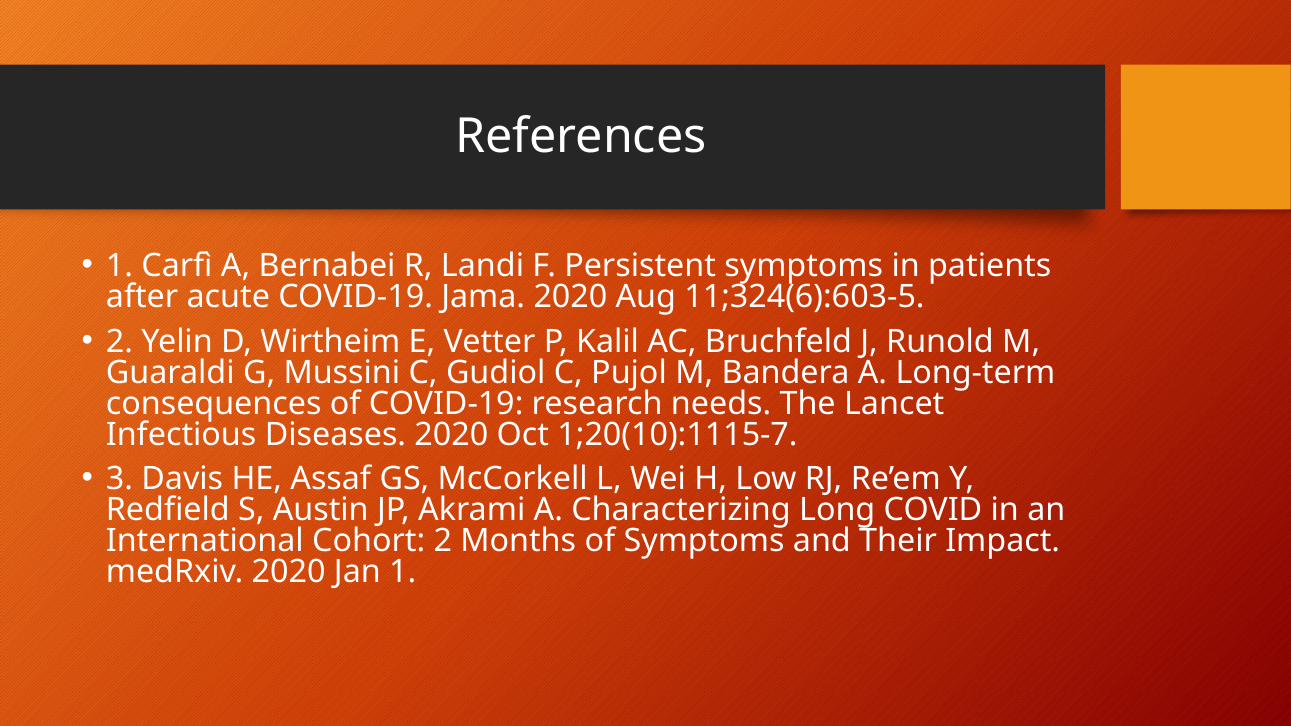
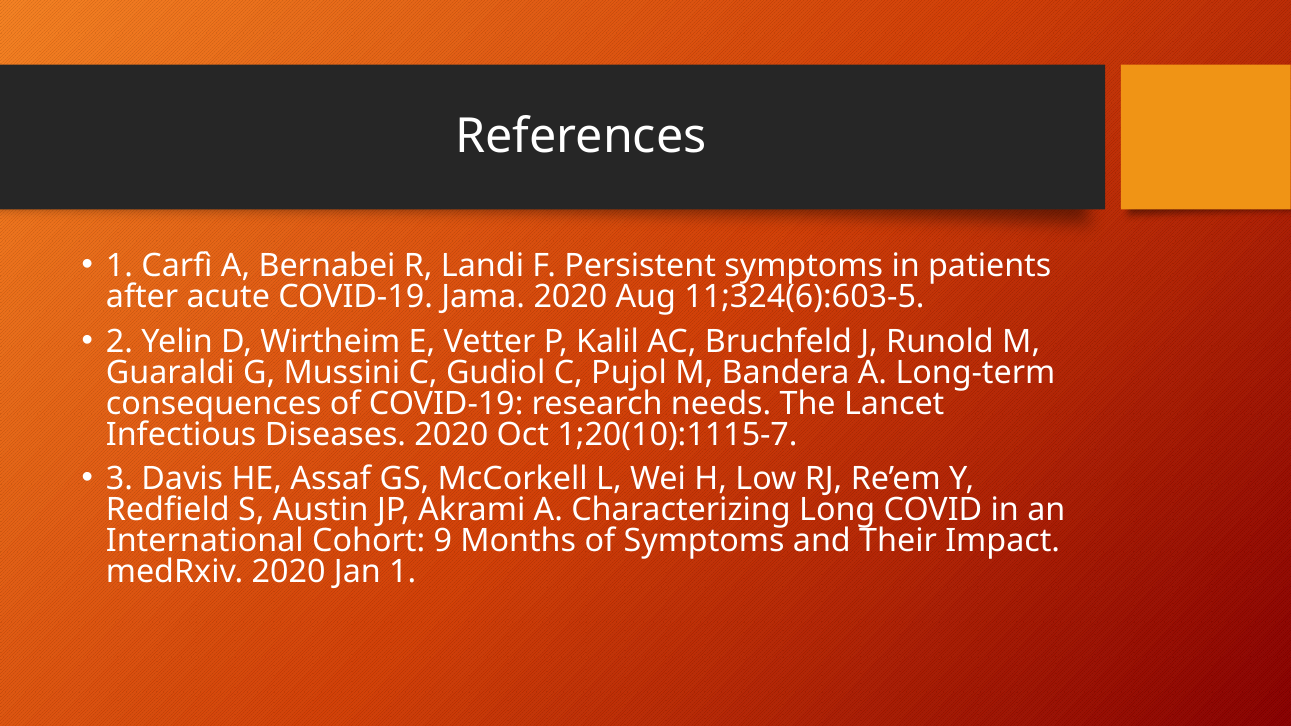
Cohort 2: 2 -> 9
